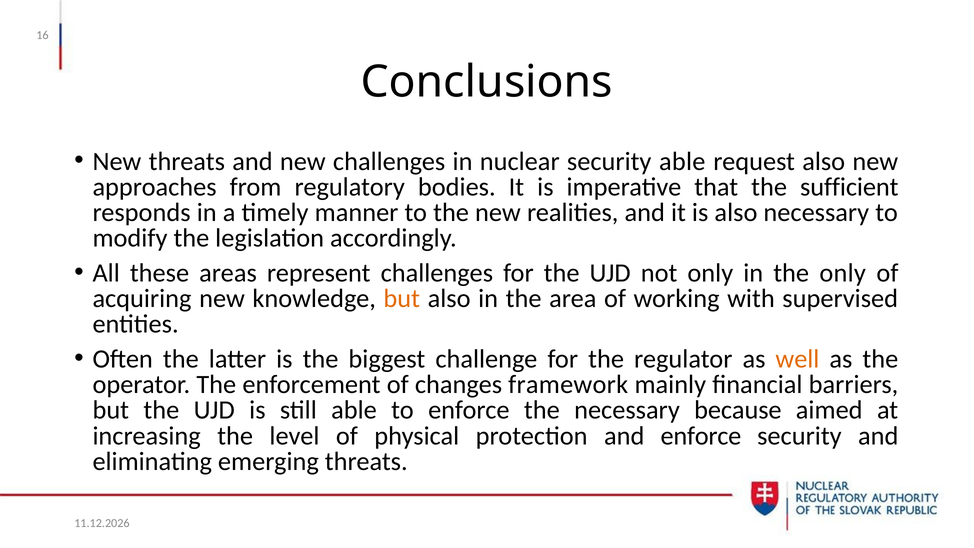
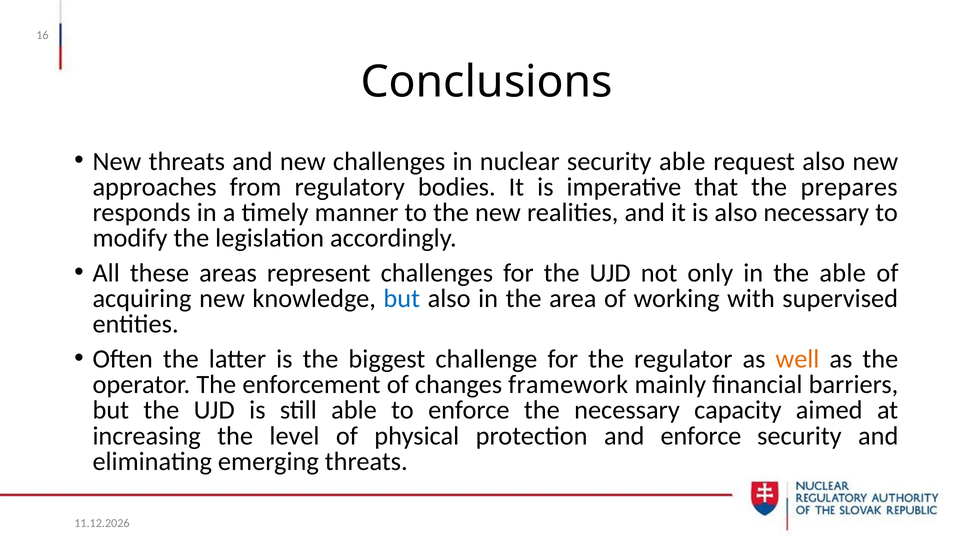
sufficient: sufficient -> prepares
the only: only -> able
but at (402, 299) colour: orange -> blue
because: because -> capacity
